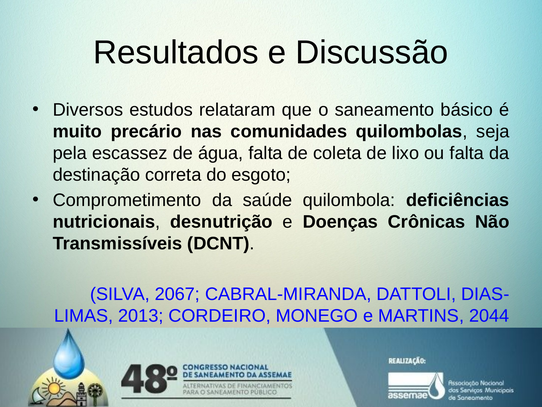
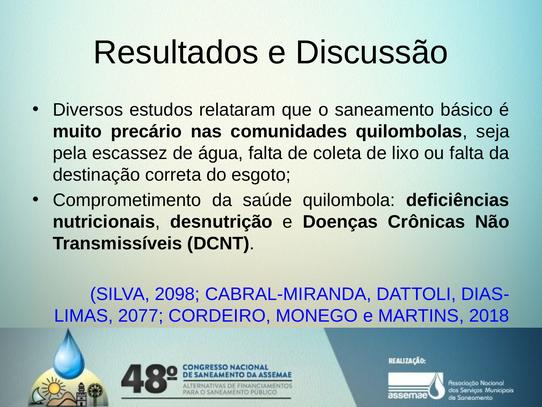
2067: 2067 -> 2098
2013: 2013 -> 2077
2044: 2044 -> 2018
